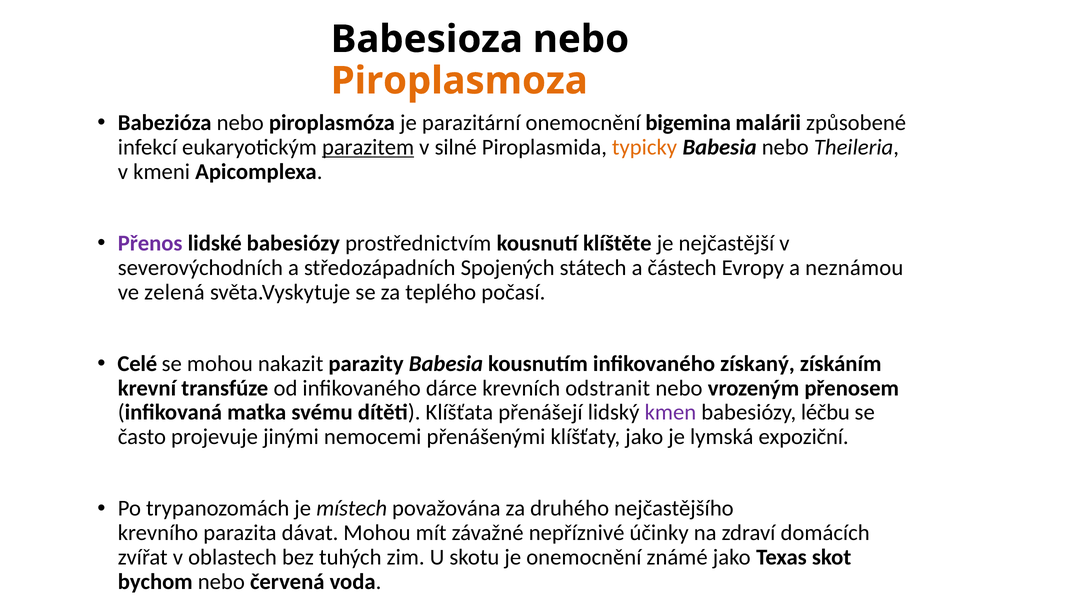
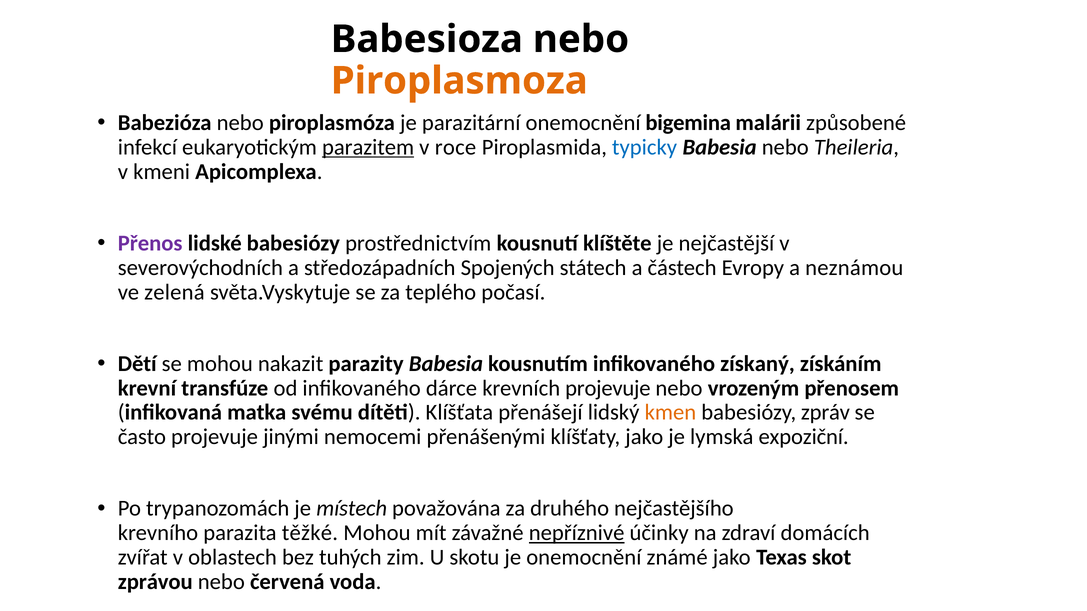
silné: silné -> roce
typicky colour: orange -> blue
Celé: Celé -> Dětí
krevních odstranit: odstranit -> projevuje
kmen colour: purple -> orange
léčbu: léčbu -> zpráv
dávat: dávat -> těžké
nepříznivé underline: none -> present
bychom: bychom -> zprávou
